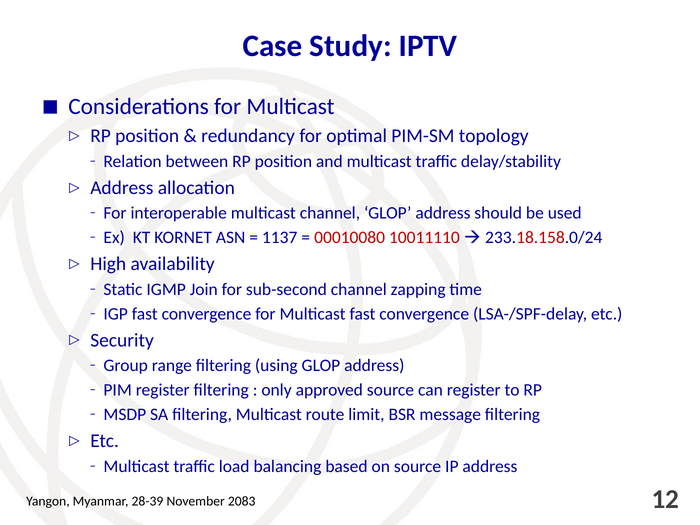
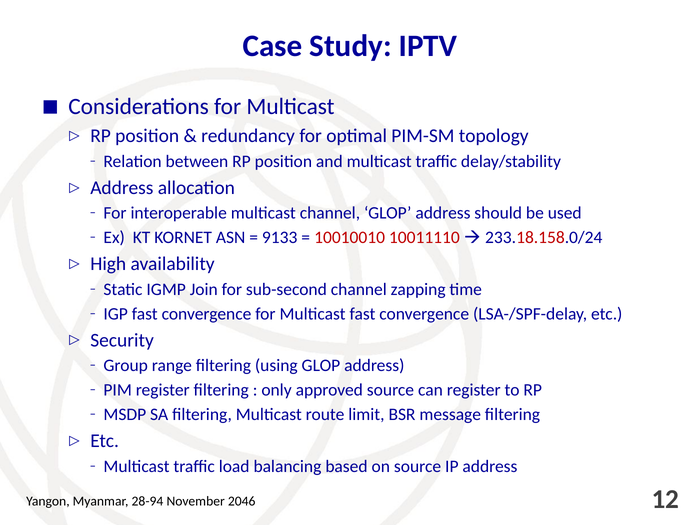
1137: 1137 -> 9133
00010080: 00010080 -> 10010010
28-39: 28-39 -> 28-94
2083: 2083 -> 2046
